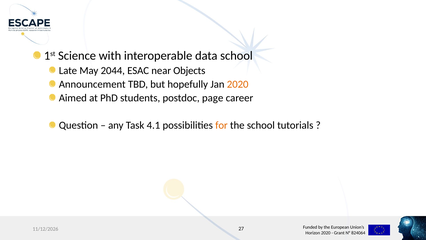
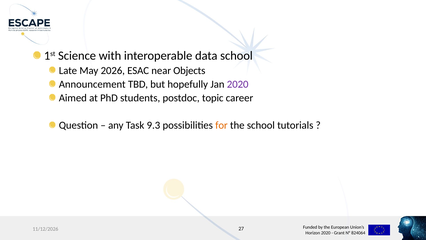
2044: 2044 -> 2026
2020 at (238, 84) colour: orange -> purple
page: page -> topic
4.1: 4.1 -> 9.3
